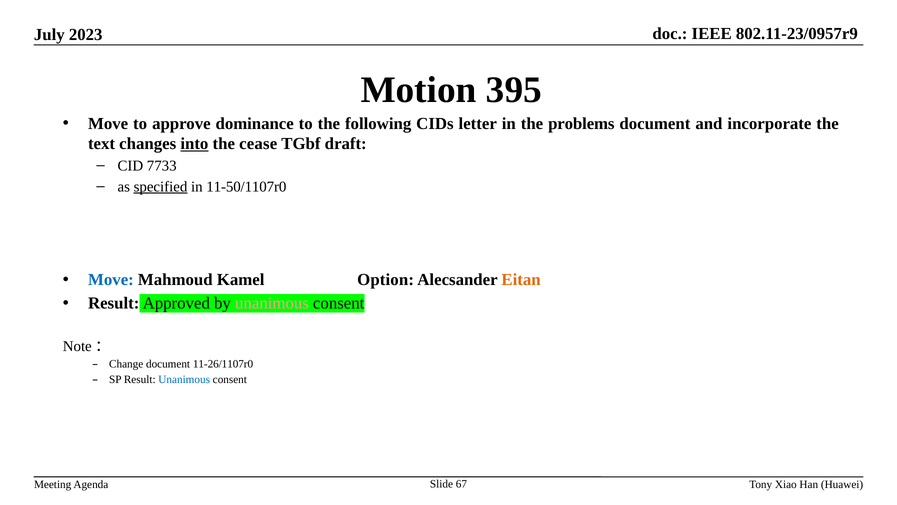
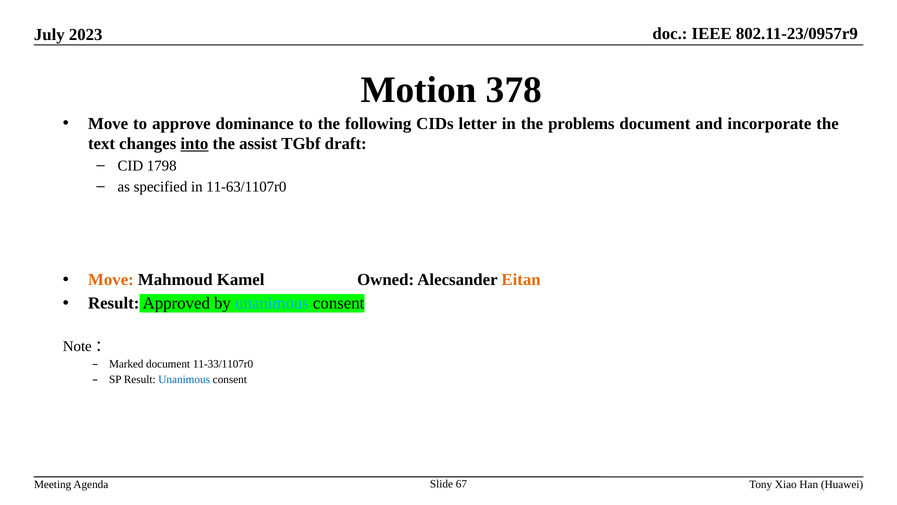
395: 395 -> 378
cease: cease -> assist
7733: 7733 -> 1798
specified underline: present -> none
11-50/1107r0: 11-50/1107r0 -> 11-63/1107r0
Move at (111, 280) colour: blue -> orange
Option: Option -> Owned
unanimous at (272, 303) colour: pink -> light blue
Change: Change -> Marked
11-26/1107r0: 11-26/1107r0 -> 11-33/1107r0
